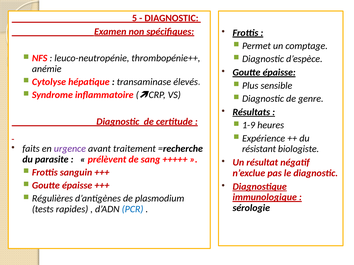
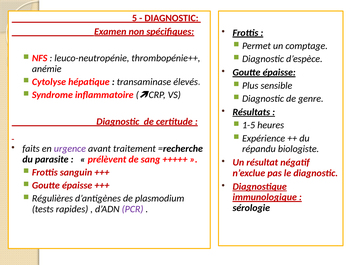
1-9: 1-9 -> 1-5
résistant: résistant -> répandu
PCR colour: blue -> purple
